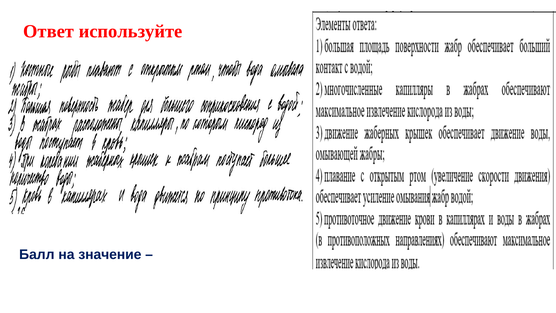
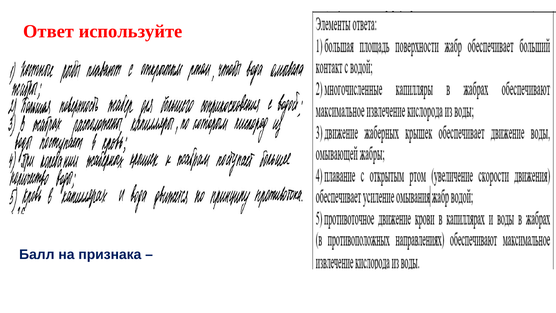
значение: значение -> признака
